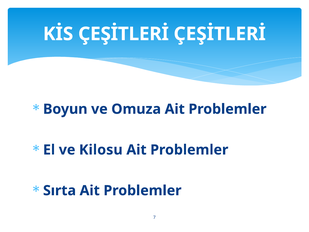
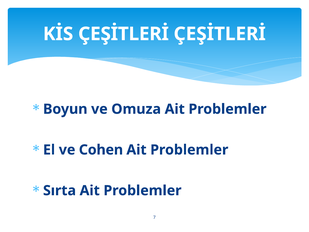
Kilosu: Kilosu -> Cohen
